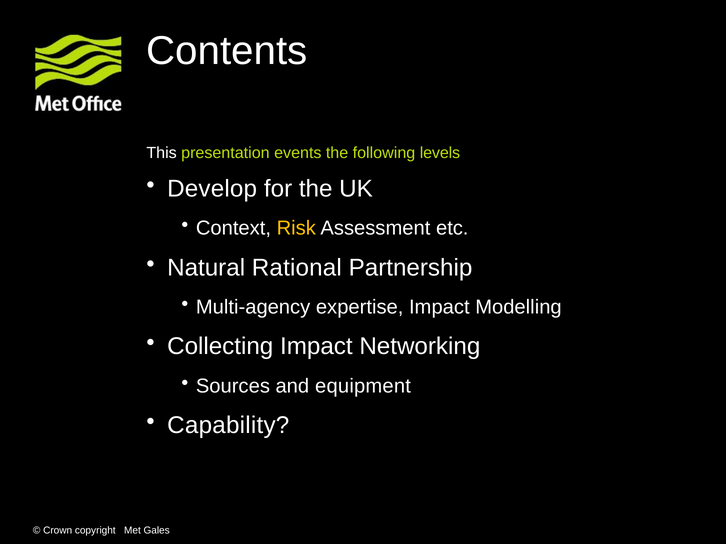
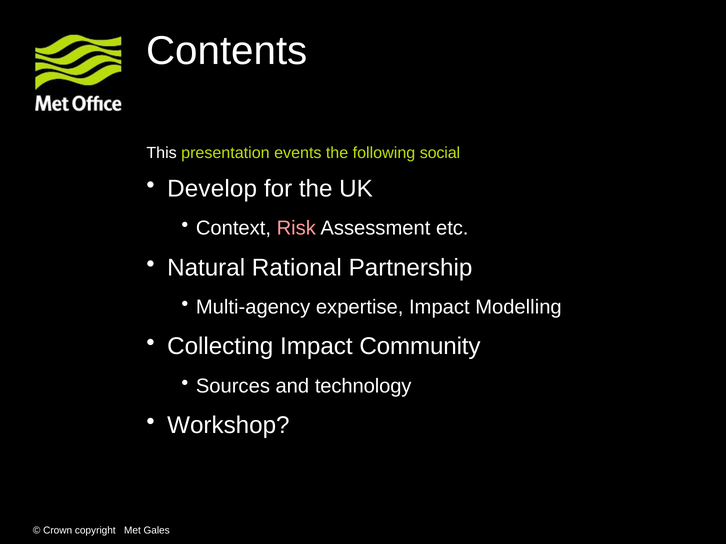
levels: levels -> social
Risk colour: yellow -> pink
Networking: Networking -> Community
equipment: equipment -> technology
Capability: Capability -> Workshop
